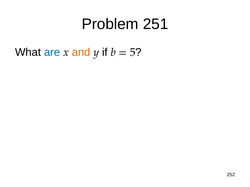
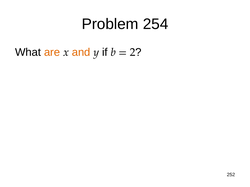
251: 251 -> 254
are colour: blue -> orange
5: 5 -> 2
